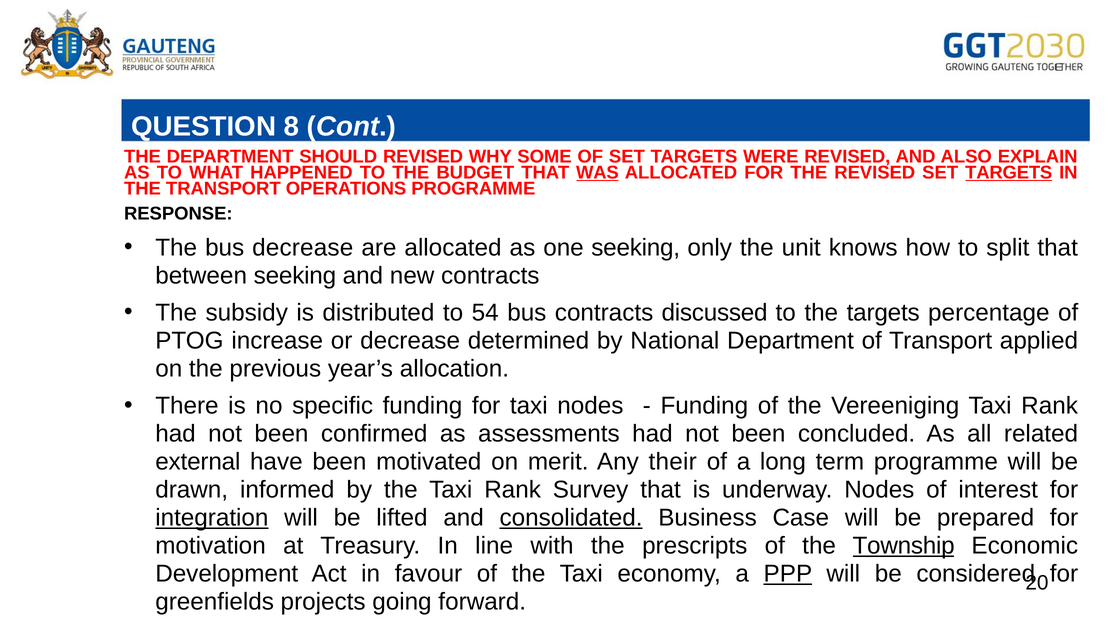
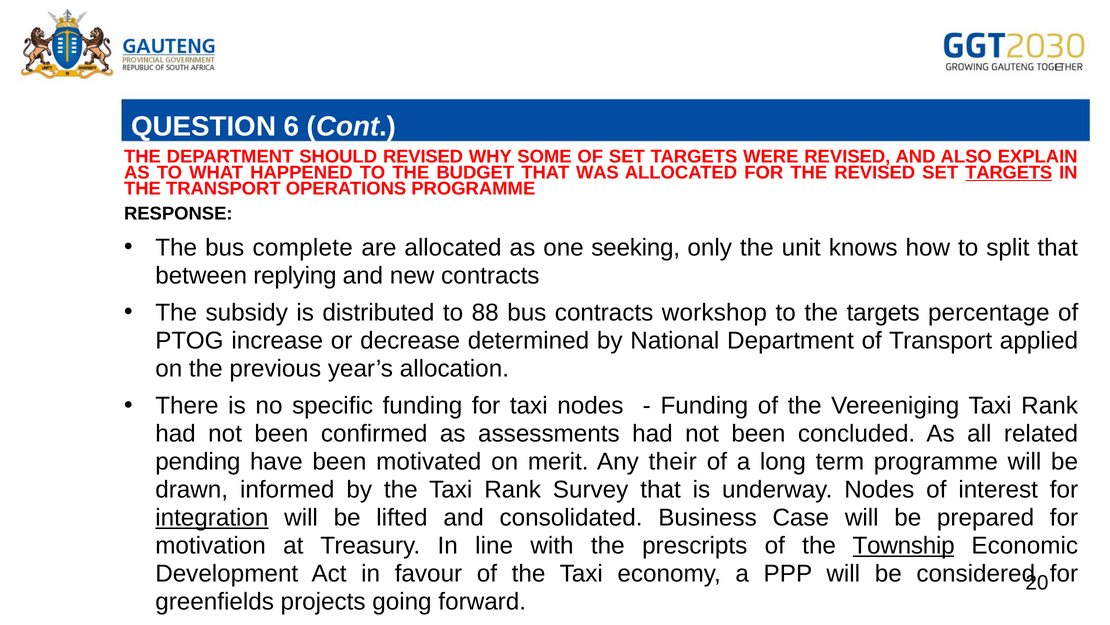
8: 8 -> 6
WAS underline: present -> none
bus decrease: decrease -> complete
between seeking: seeking -> replying
54: 54 -> 88
discussed: discussed -> workshop
external: external -> pending
consolidated underline: present -> none
PPP underline: present -> none
